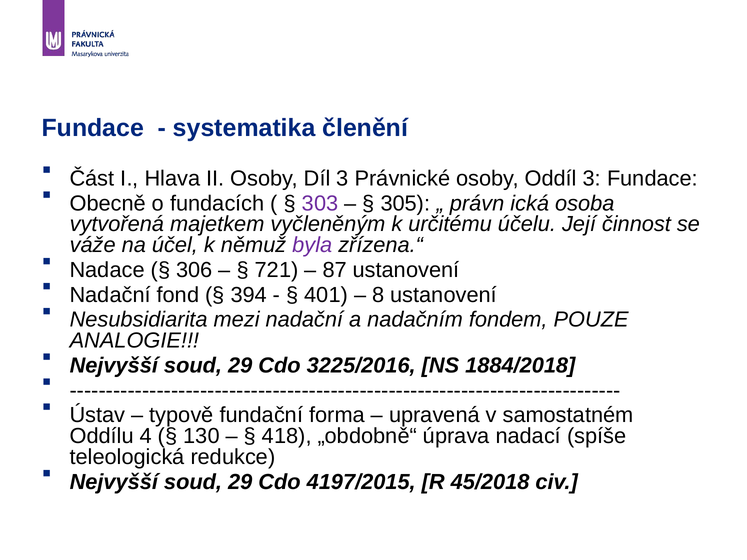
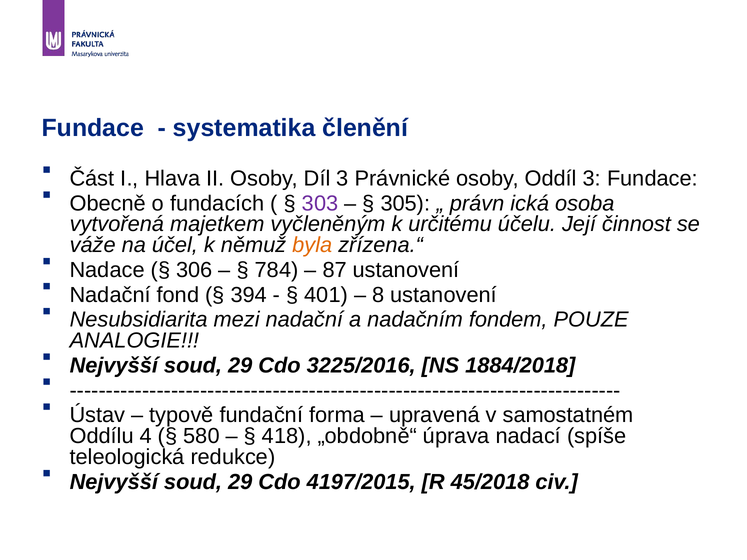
byla colour: purple -> orange
721: 721 -> 784
130: 130 -> 580
